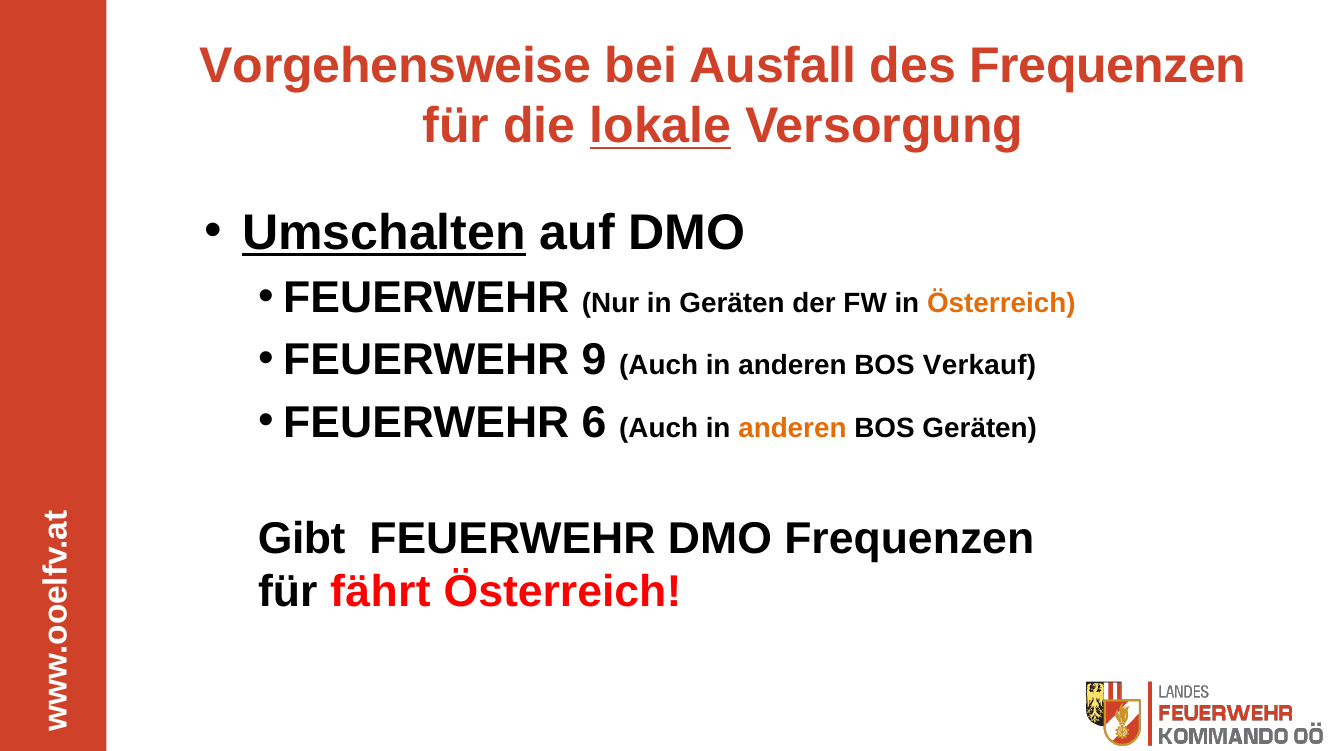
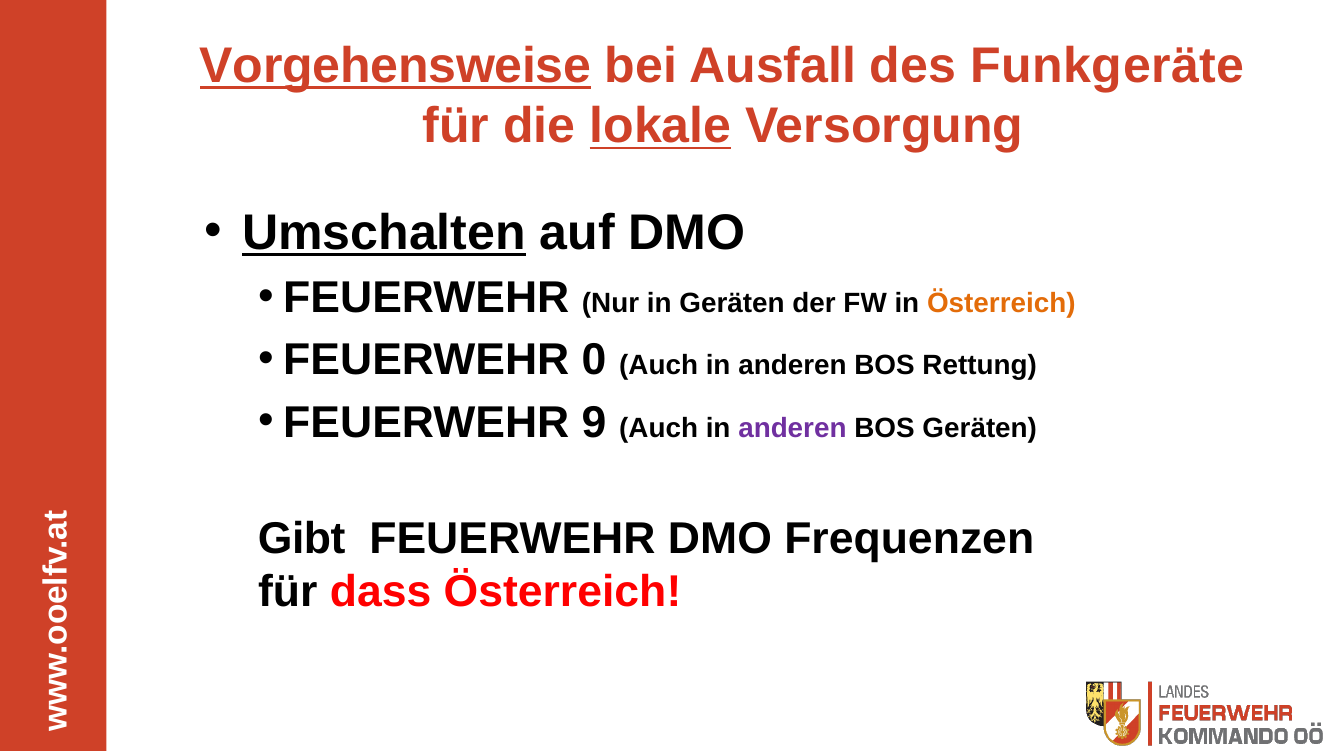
Vorgehensweise underline: none -> present
des Frequenzen: Frequenzen -> Funkgeräte
9: 9 -> 0
Verkauf: Verkauf -> Rettung
6: 6 -> 9
anderen at (792, 428) colour: orange -> purple
fährt: fährt -> dass
